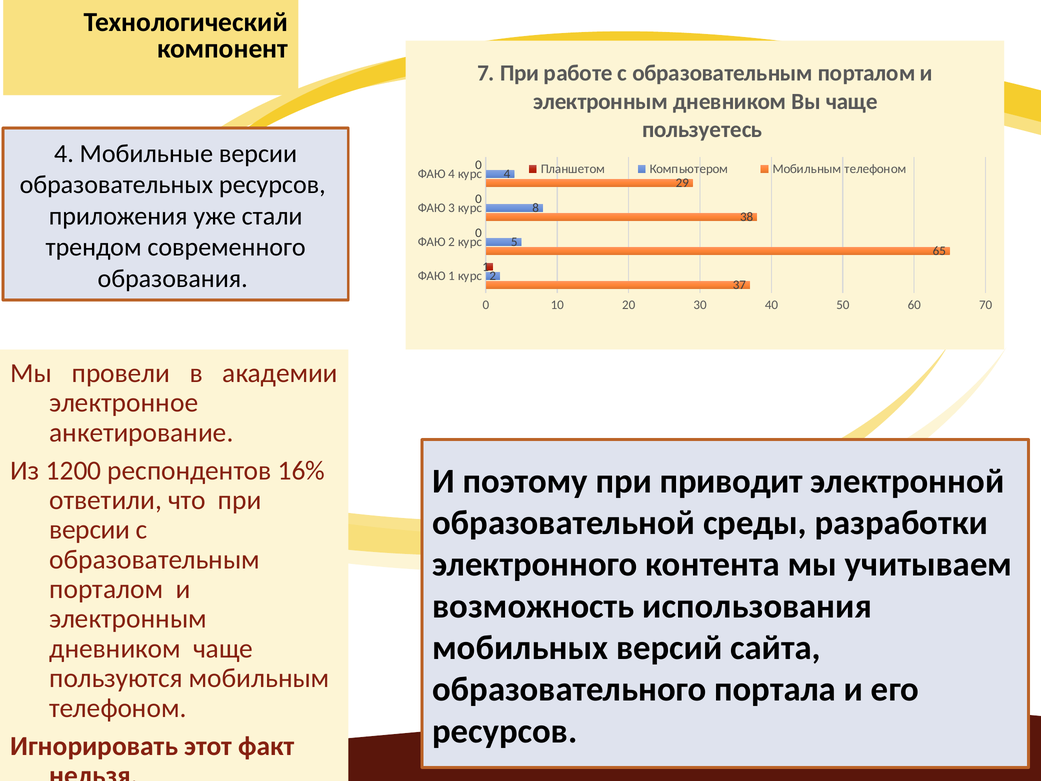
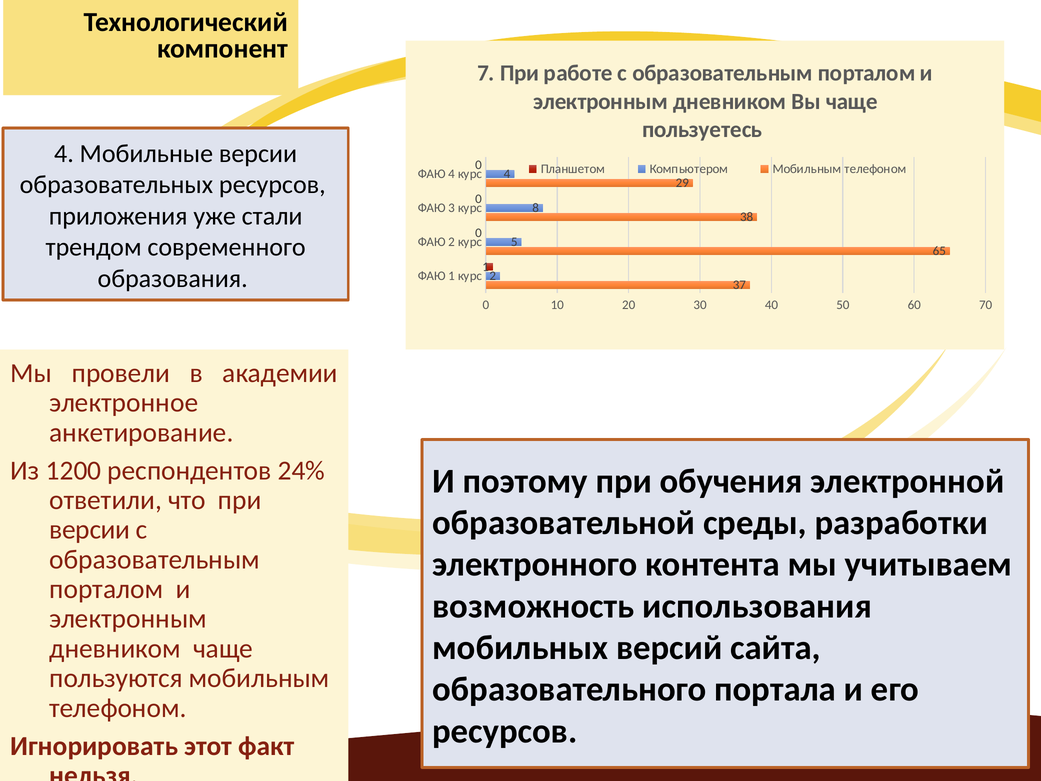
16%: 16% -> 24%
приводит: приводит -> обучения
